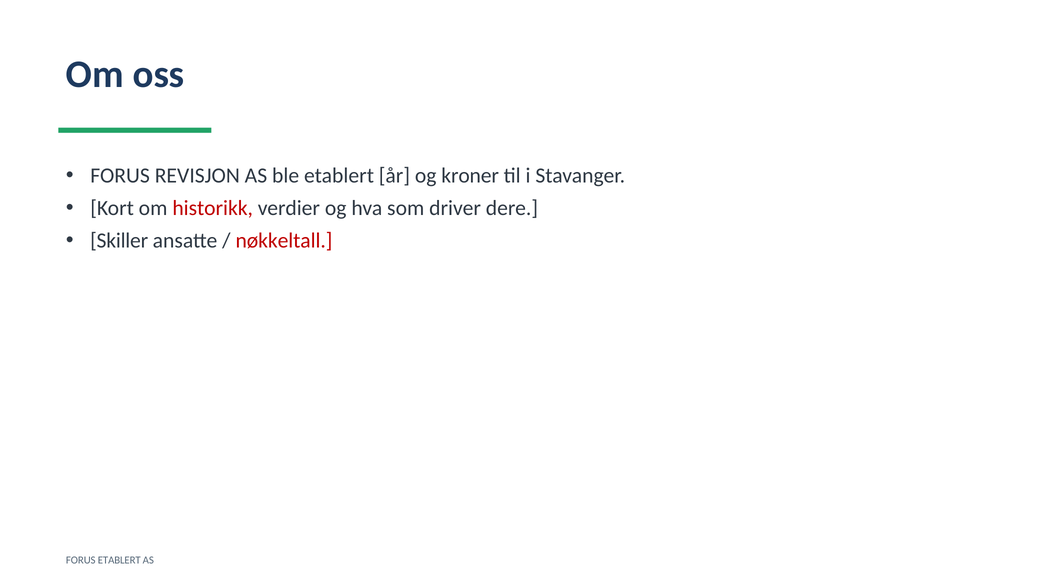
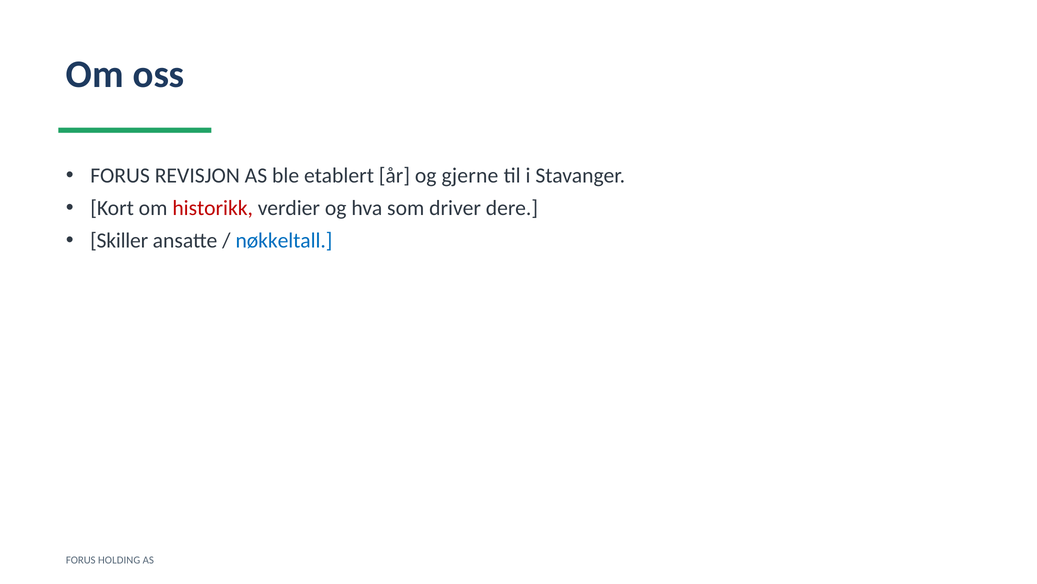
kroner: kroner -> gjerne
nøkkeltall colour: red -> blue
FORUS ETABLERT: ETABLERT -> HOLDING
